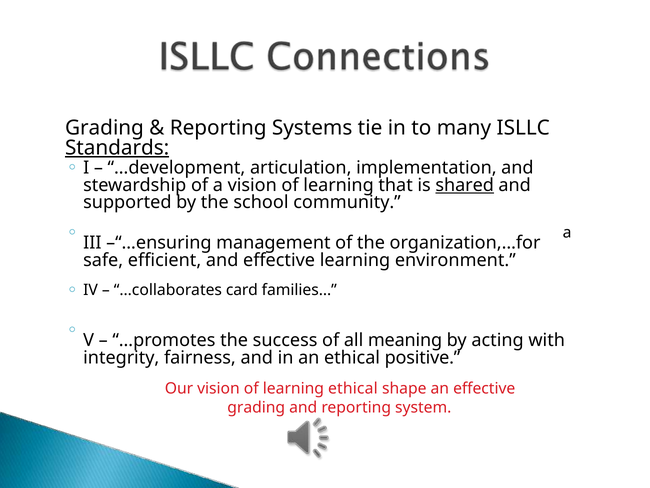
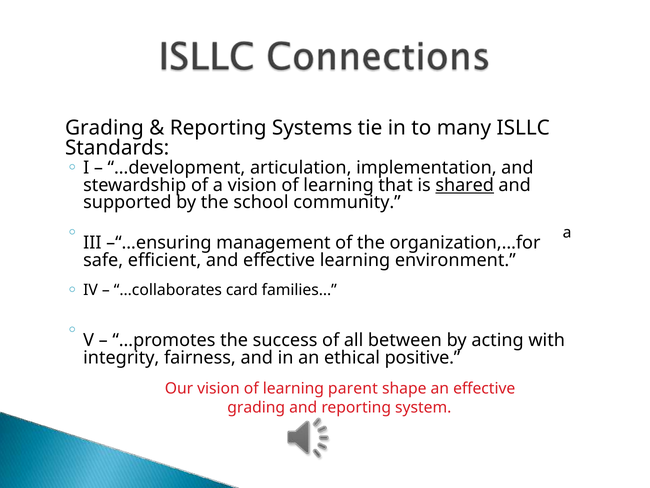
Standards underline: present -> none
meaning: meaning -> between
learning ethical: ethical -> parent
